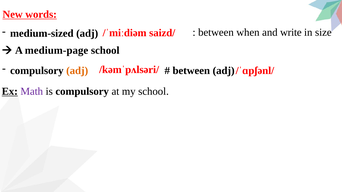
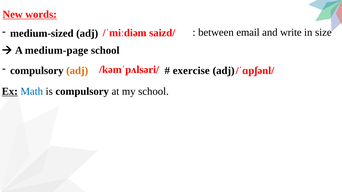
when: when -> email
between at (191, 71): between -> exercise
Math colour: purple -> blue
